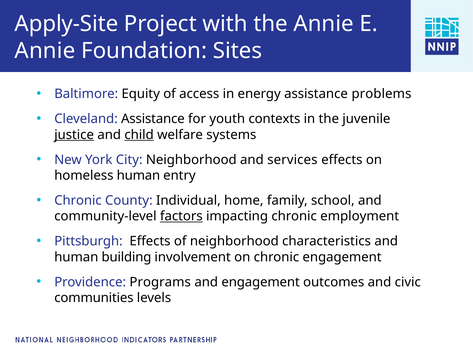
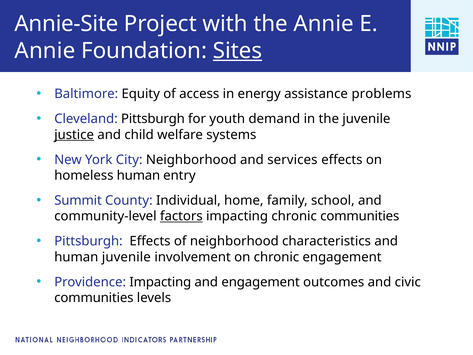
Apply-Site: Apply-Site -> Annie-Site
Sites underline: none -> present
Cleveland Assistance: Assistance -> Pittsburgh
contexts: contexts -> demand
child underline: present -> none
Chronic at (78, 200): Chronic -> Summit
chronic employment: employment -> communities
human building: building -> juvenile
Providence Programs: Programs -> Impacting
